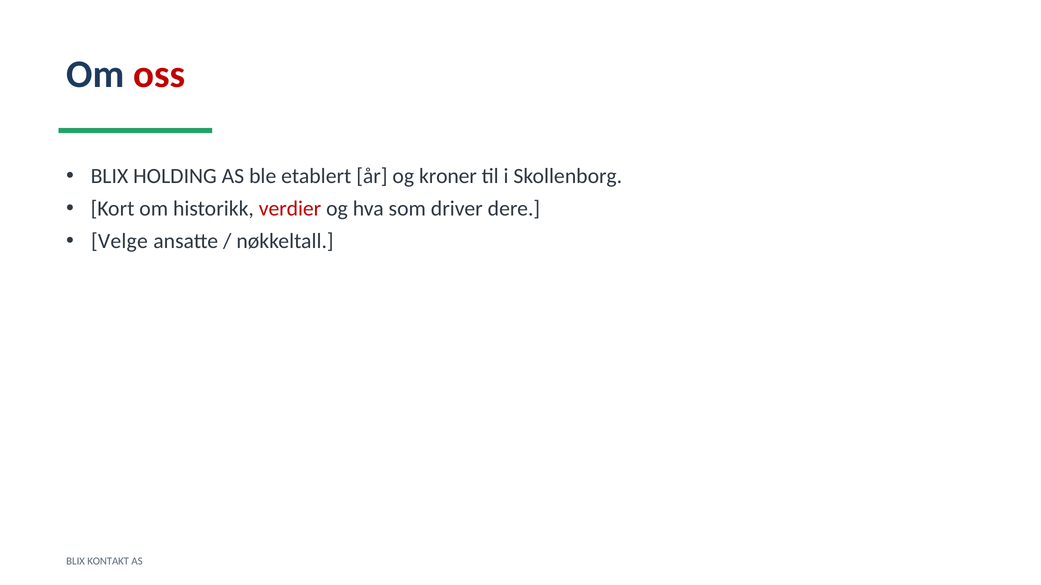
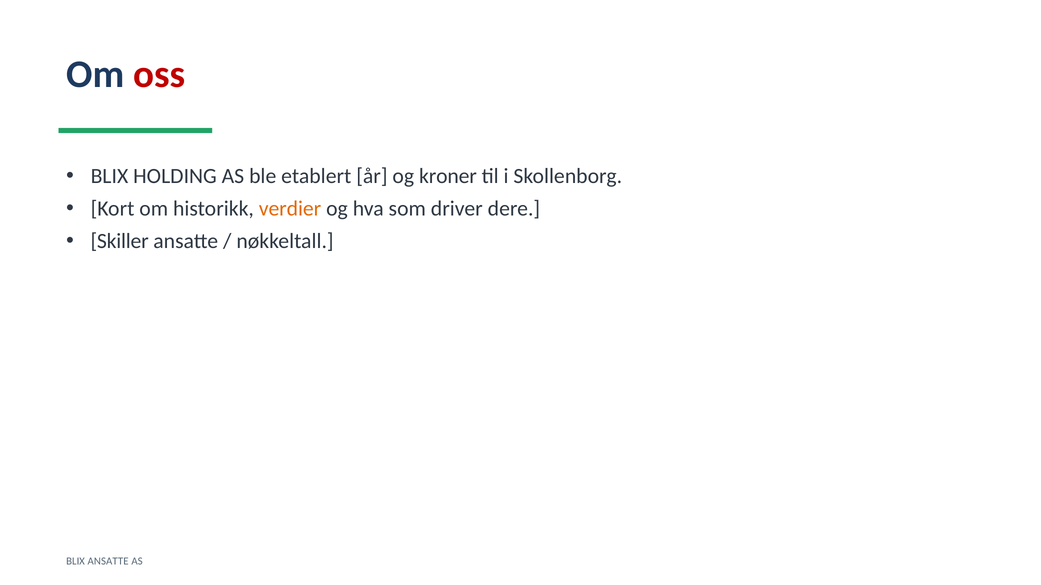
verdier colour: red -> orange
Velge: Velge -> Skiller
BLIX KONTAKT: KONTAKT -> ANSATTE
